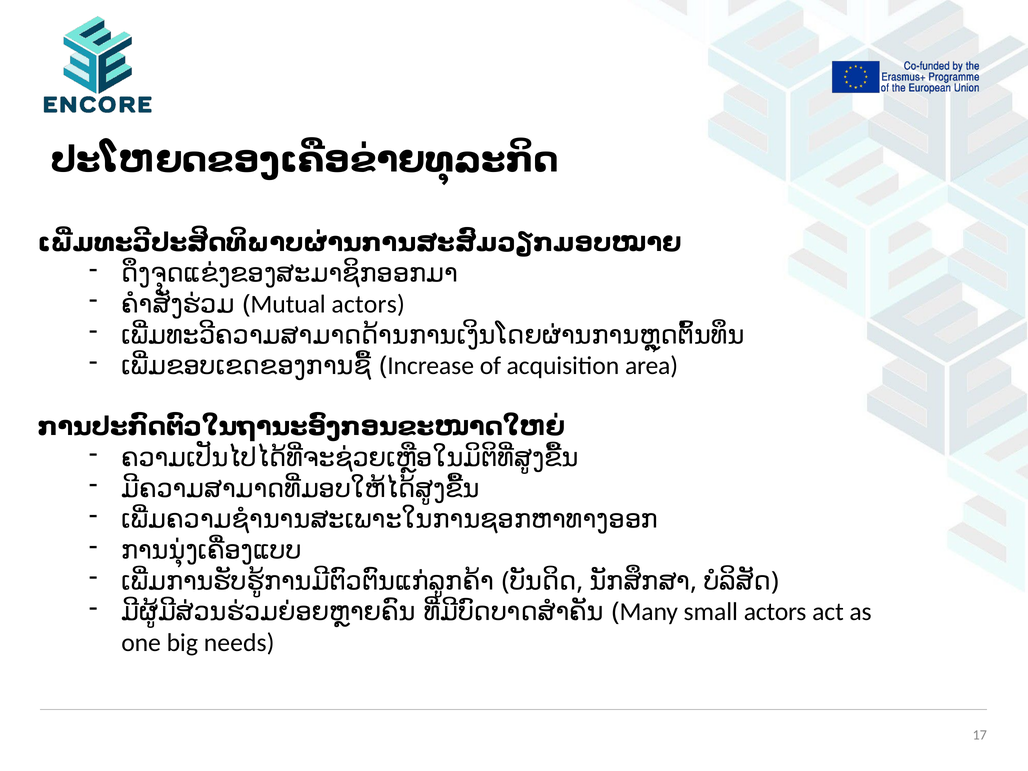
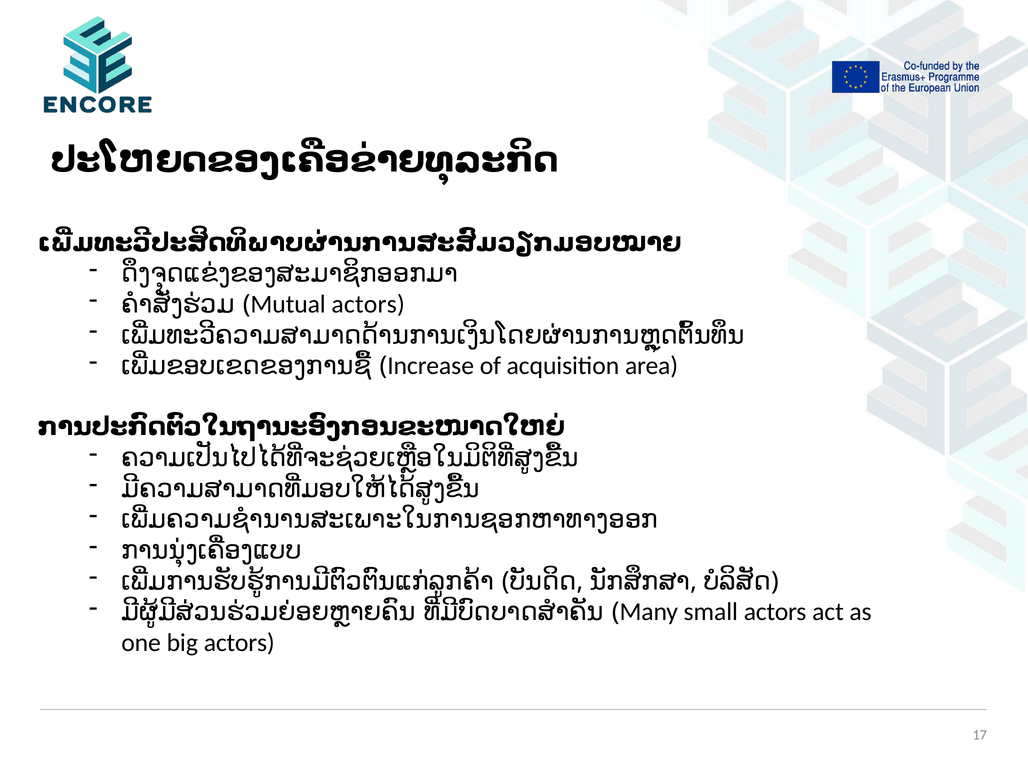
big needs: needs -> actors
